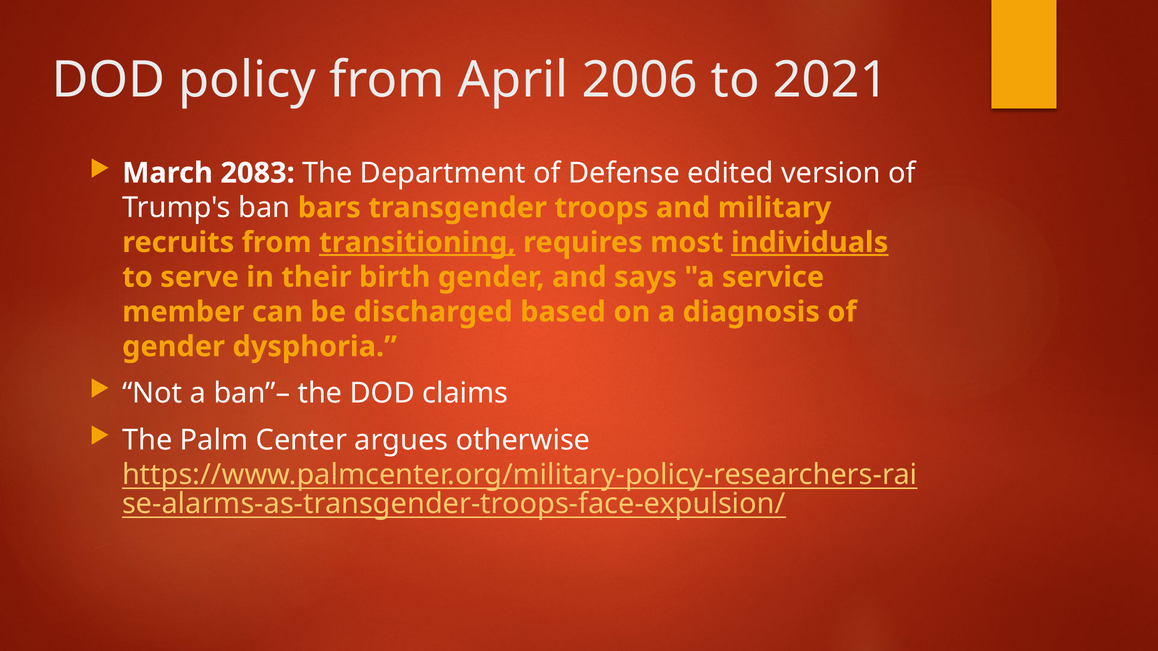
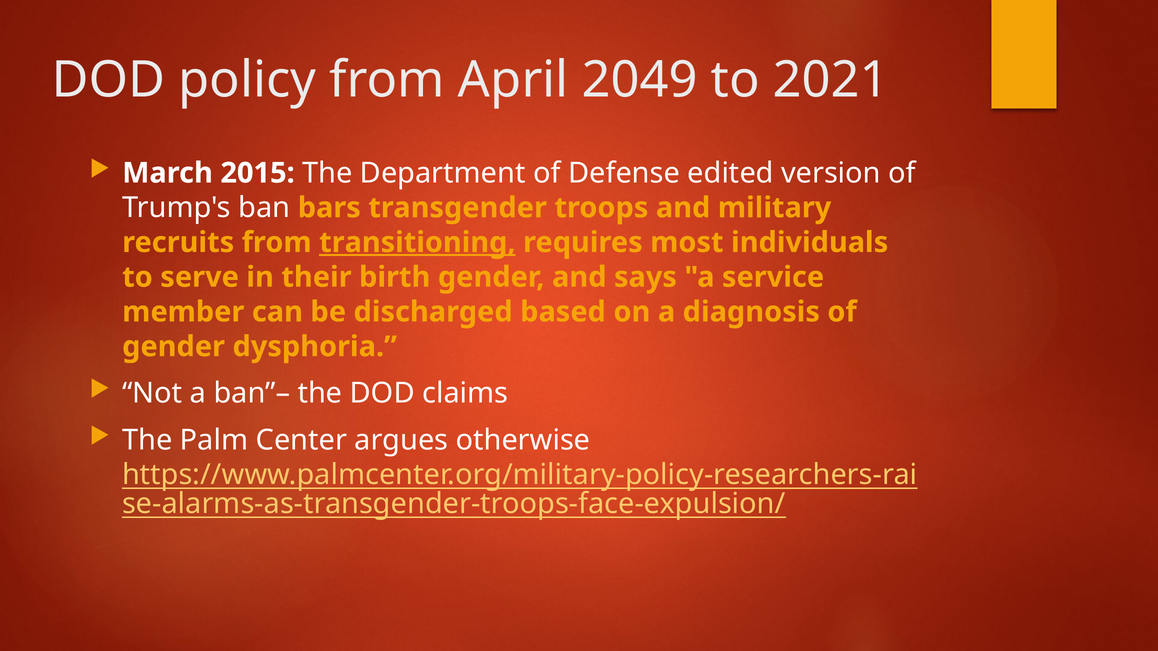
2006: 2006 -> 2049
2083: 2083 -> 2015
individuals underline: present -> none
